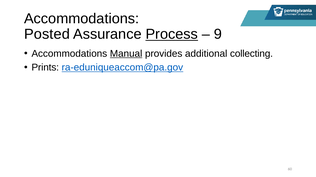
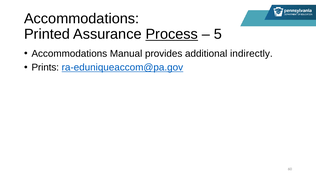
Posted: Posted -> Printed
9: 9 -> 5
Manual underline: present -> none
collecting: collecting -> indirectly
